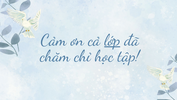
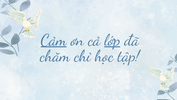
Cảm underline: none -> present
